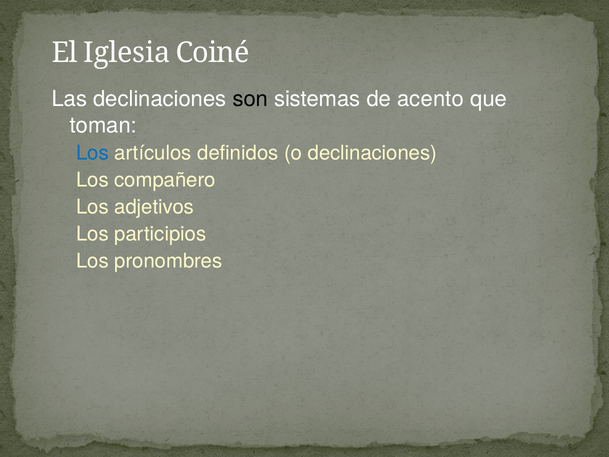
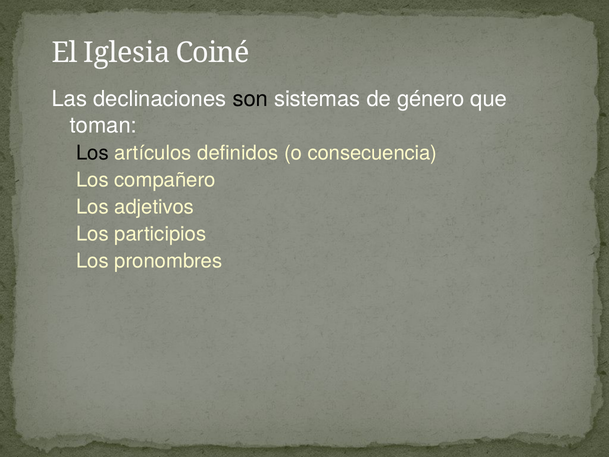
acento: acento -> género
Los at (92, 153) colour: blue -> black
o declinaciones: declinaciones -> consecuencia
